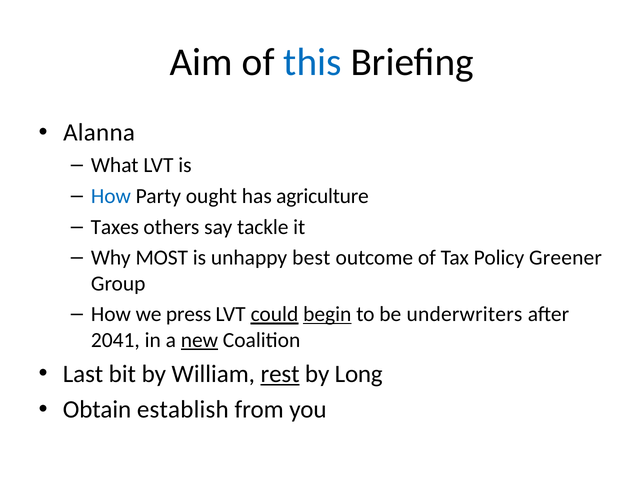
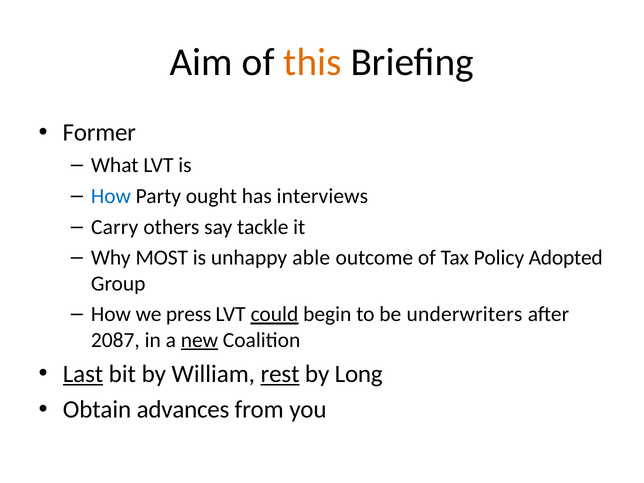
this colour: blue -> orange
Alanna: Alanna -> Former
agriculture: agriculture -> interviews
Taxes: Taxes -> Carry
best: best -> able
Greener: Greener -> Adopted
begin underline: present -> none
2041: 2041 -> 2087
Last underline: none -> present
establish: establish -> advances
